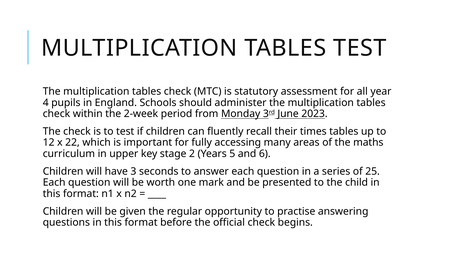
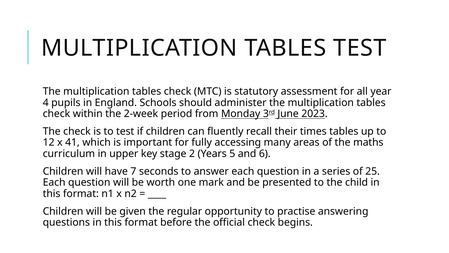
22: 22 -> 41
3: 3 -> 7
